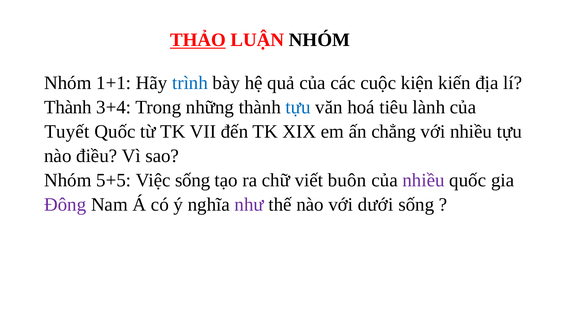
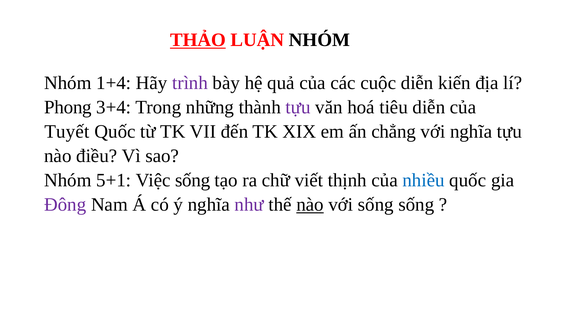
1+1: 1+1 -> 1+4
trình colour: blue -> purple
cuộc kiện: kiện -> diễn
Thành at (68, 107): Thành -> Phong
tựu at (298, 107) colour: blue -> purple
tiêu lành: lành -> diễn
với nhiều: nhiều -> nghĩa
5+5: 5+5 -> 5+1
buôn: buôn -> thịnh
nhiều at (424, 180) colour: purple -> blue
nào at (310, 204) underline: none -> present
với dưới: dưới -> sống
